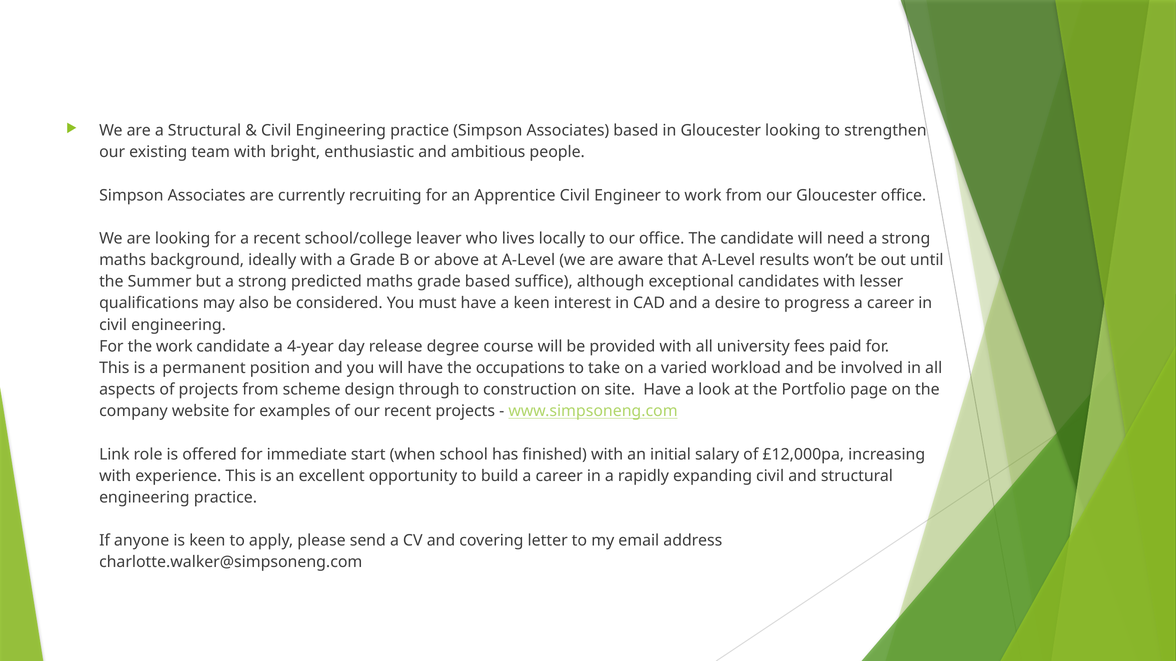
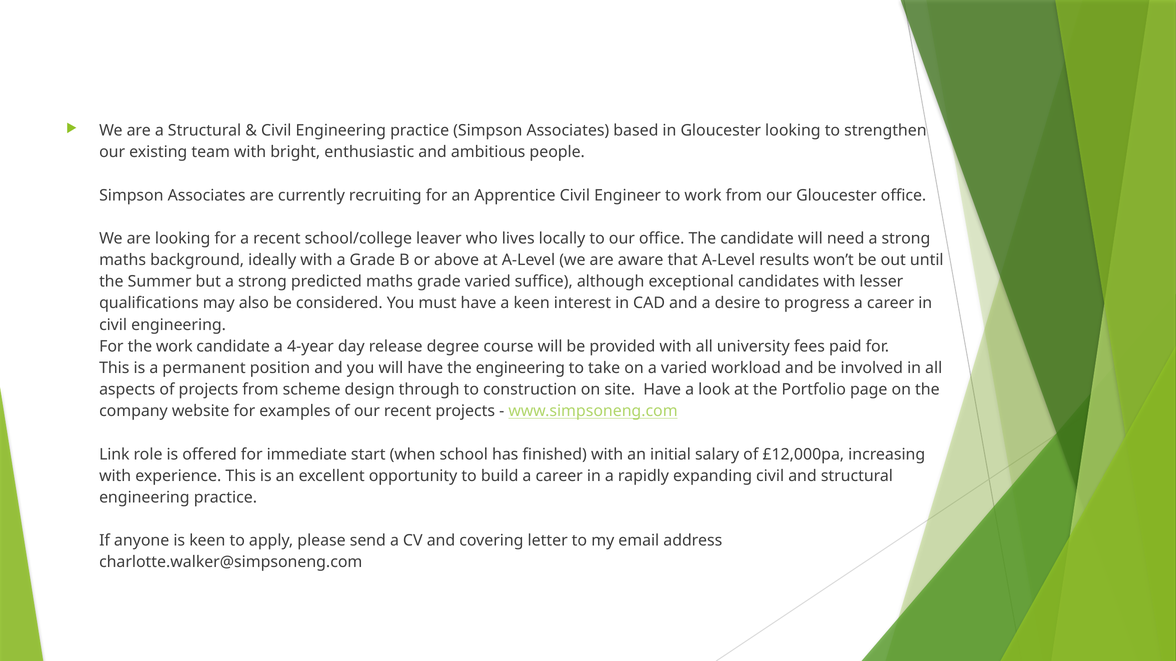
grade based: based -> varied
the occupations: occupations -> engineering
